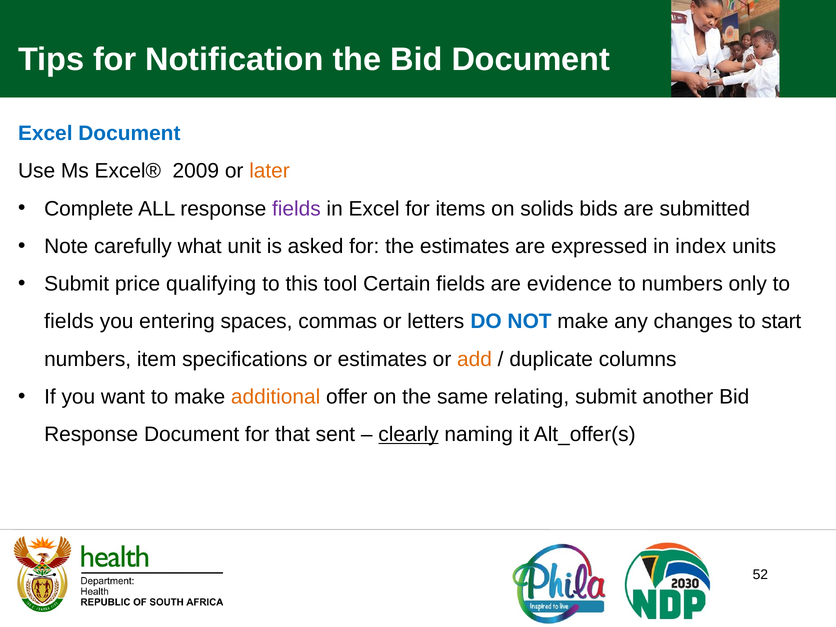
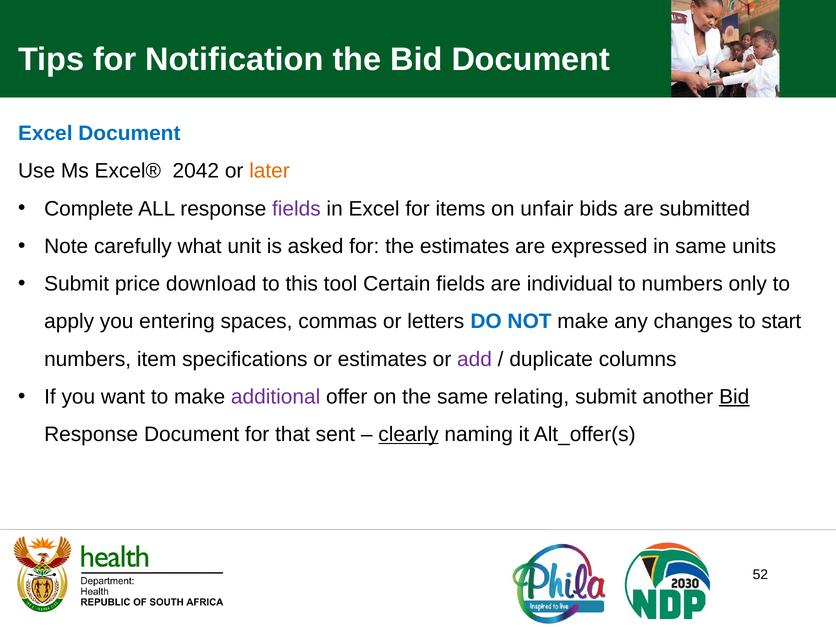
2009: 2009 -> 2042
solids: solids -> unfair
in index: index -> same
qualifying: qualifying -> download
evidence: evidence -> individual
fields at (69, 322): fields -> apply
add colour: orange -> purple
additional colour: orange -> purple
Bid at (734, 397) underline: none -> present
